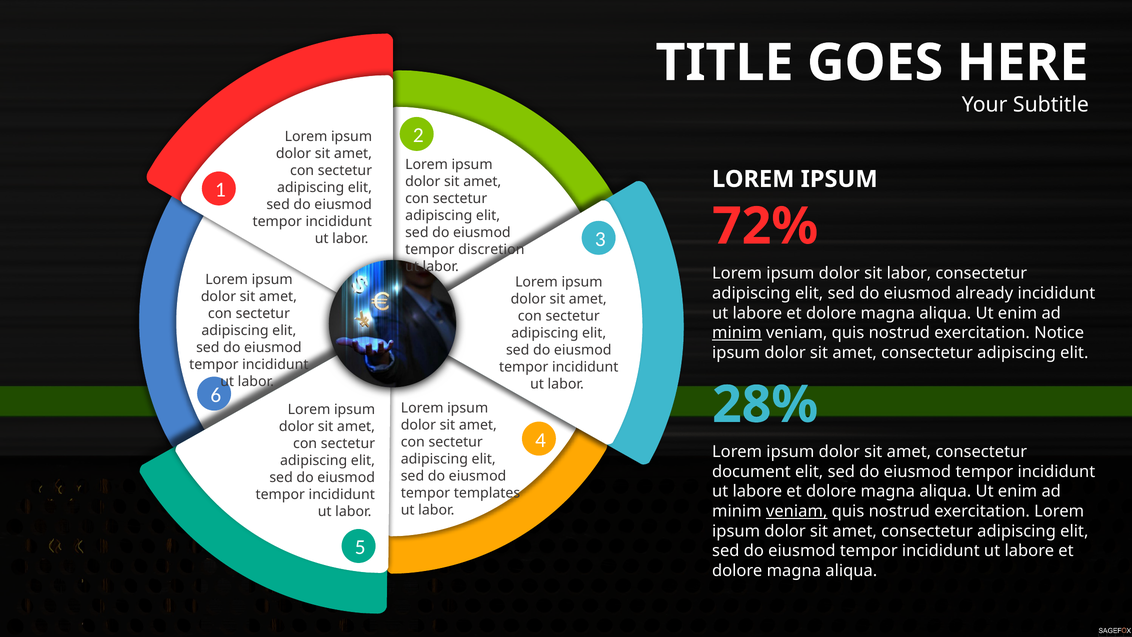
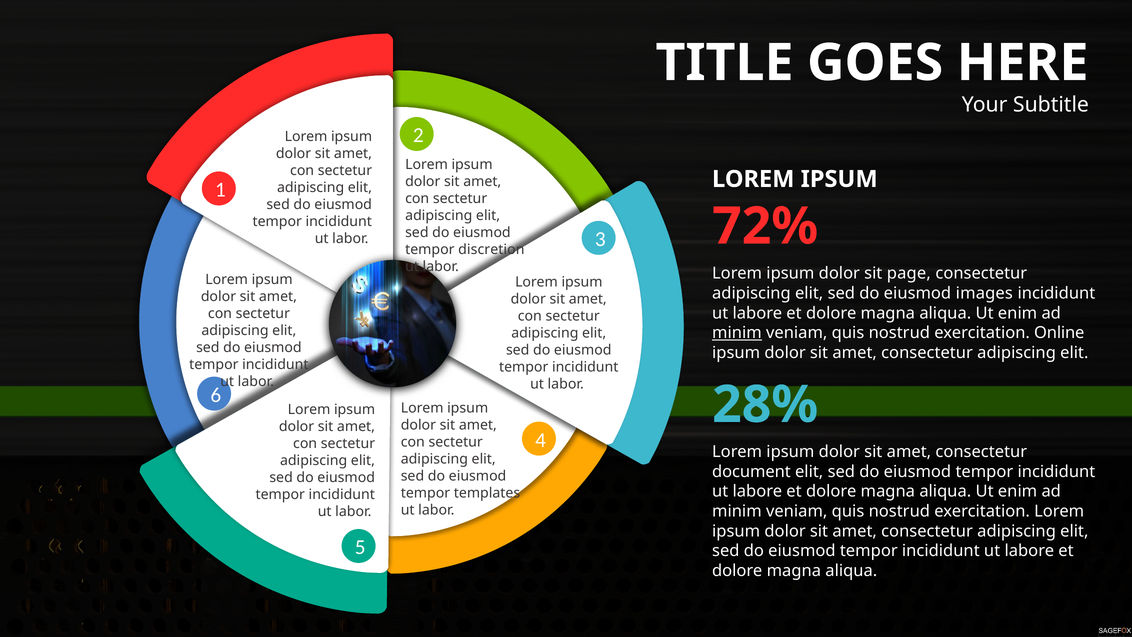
sit labor: labor -> page
already: already -> images
Notice: Notice -> Online
veniam at (797, 511) underline: present -> none
